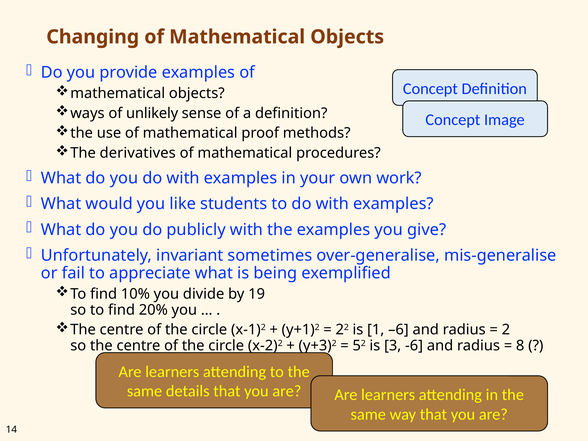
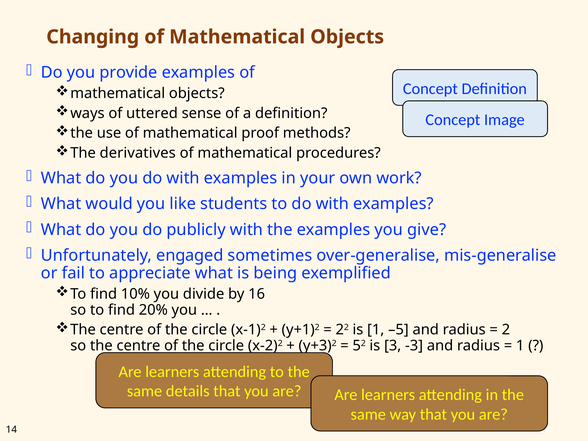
unlikely: unlikely -> uttered
invariant: invariant -> engaged
19: 19 -> 16
–6: –6 -> –5
-6: -6 -> -3
8 at (520, 346): 8 -> 1
